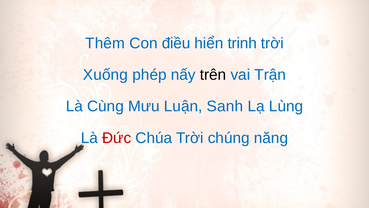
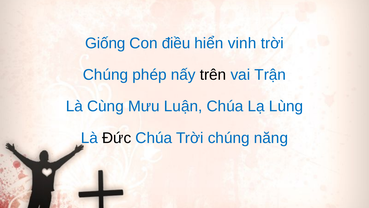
Thêm: Thêm -> Giống
trinh: trinh -> vinh
Xuống at (105, 75): Xuống -> Chúng
Luận Sanh: Sanh -> Chúa
Đức colour: red -> black
